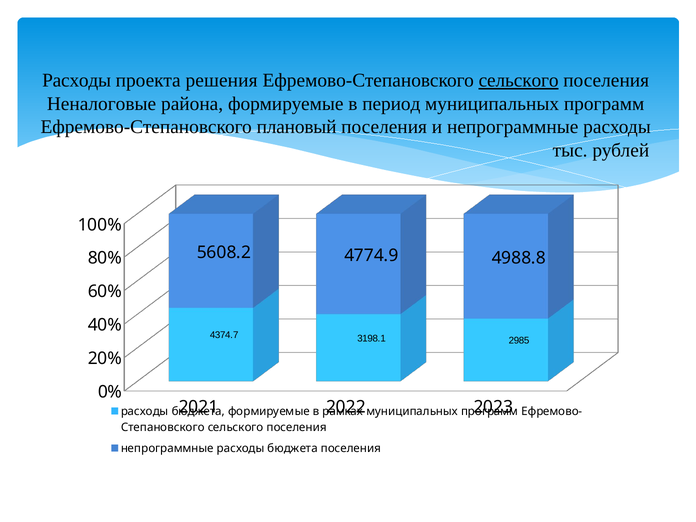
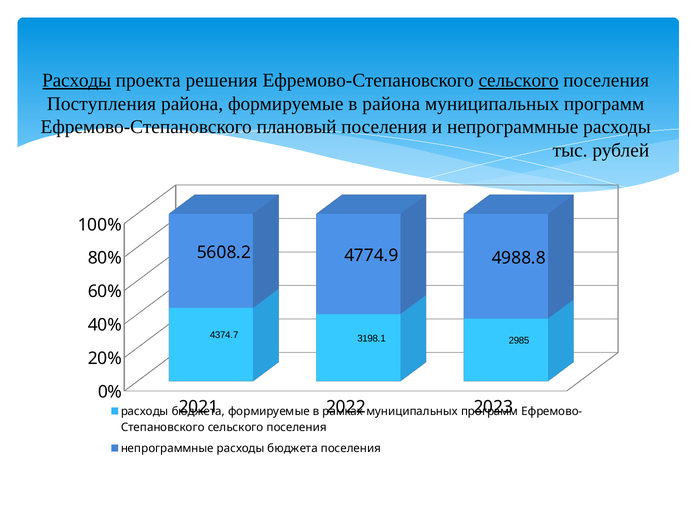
Расходы at (77, 81) underline: none -> present
Неналоговые: Неналоговые -> Поступления
в период: период -> района
